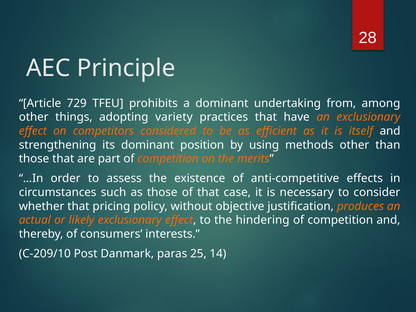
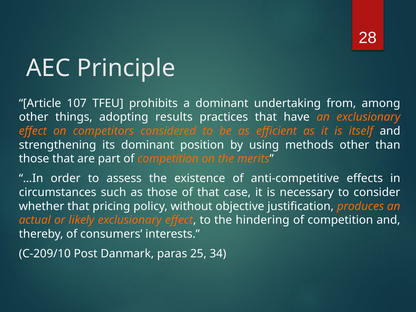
729: 729 -> 107
variety: variety -> results
14: 14 -> 34
